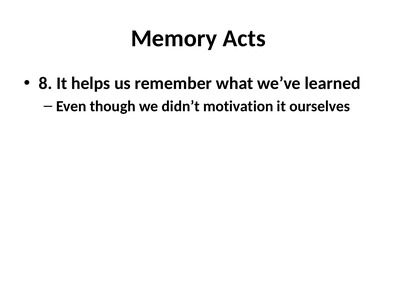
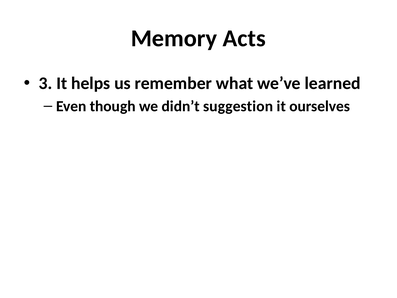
8: 8 -> 3
motivation: motivation -> suggestion
